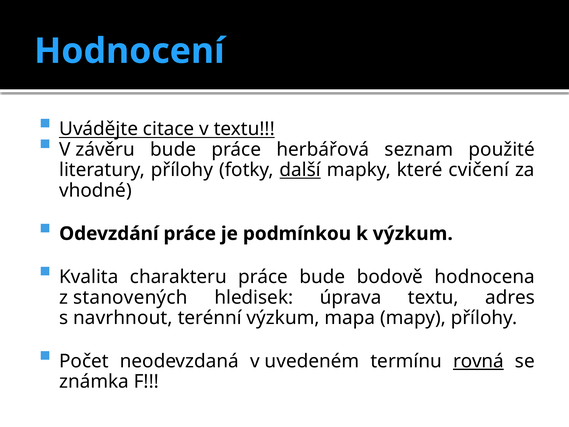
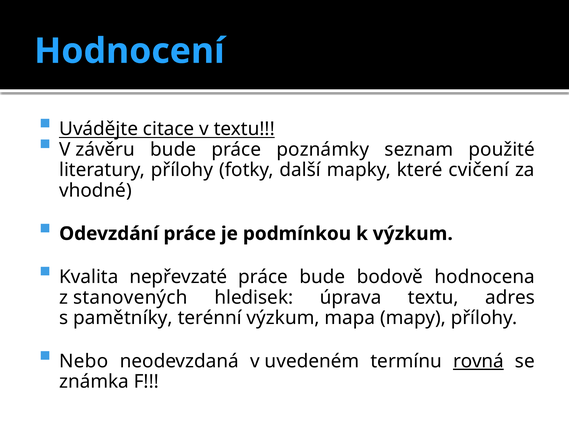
herbářová: herbářová -> poznámky
další underline: present -> none
charakteru: charakteru -> nepřevzaté
navrhnout: navrhnout -> pamětníky
Počet: Počet -> Nebo
